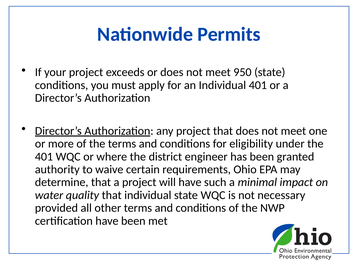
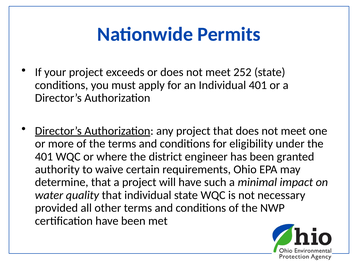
950: 950 -> 252
